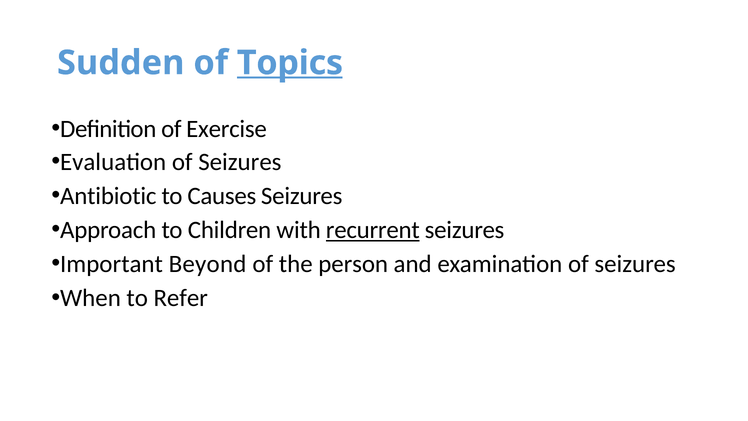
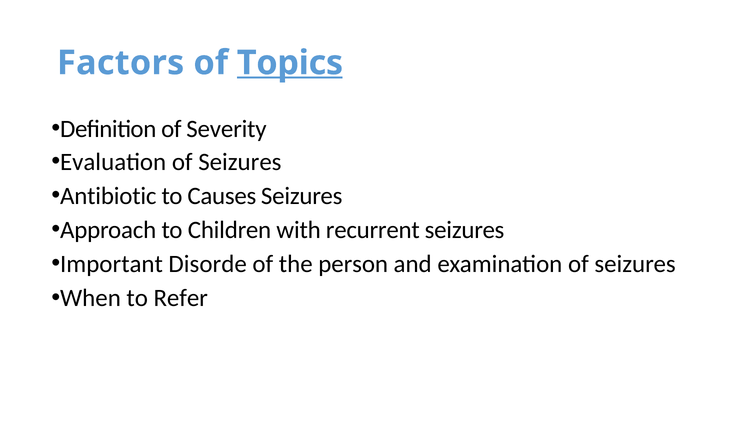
Sudden: Sudden -> Factors
Exercise: Exercise -> Severity
recurrent underline: present -> none
Beyond: Beyond -> Disorde
